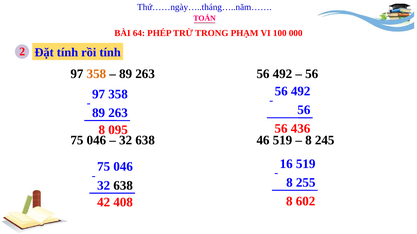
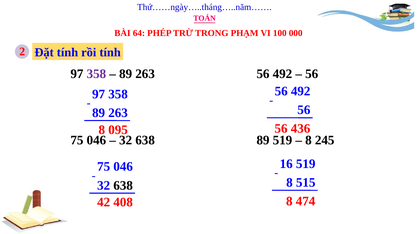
358 at (96, 74) colour: orange -> purple
638 46: 46 -> 89
255: 255 -> 515
602: 602 -> 474
